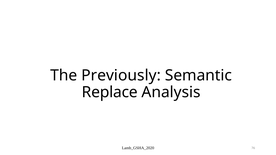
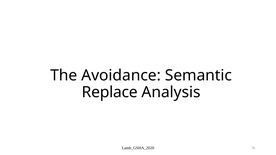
Previously: Previously -> Avoidance
